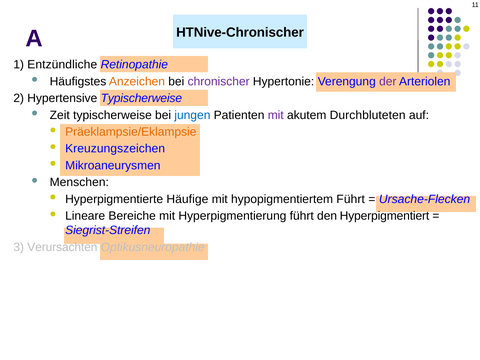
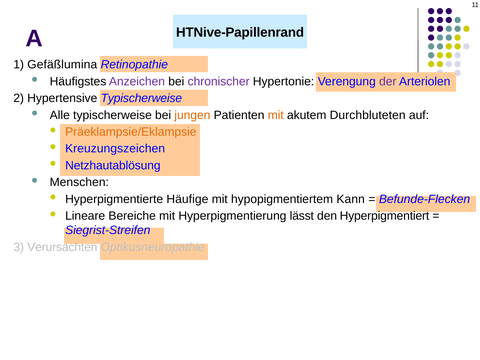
HTNive-Chronischer: HTNive-Chronischer -> HTNive-Papillenrand
Entzündliche: Entzündliche -> Gefäßlumina
Anzeichen colour: orange -> purple
Zeit: Zeit -> Alle
jungen colour: blue -> orange
mit at (276, 115) colour: purple -> orange
Mikroaneurysmen: Mikroaneurysmen -> Netzhautablösung
hypopigmentiertem Führt: Führt -> Kann
Ursache-Flecken: Ursache-Flecken -> Befunde-Flecken
Hyperpigmentierung führt: führt -> lässt
